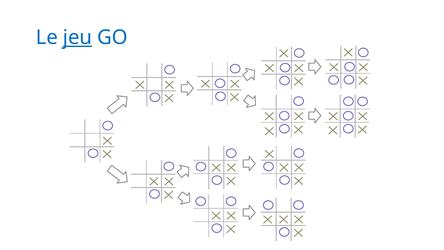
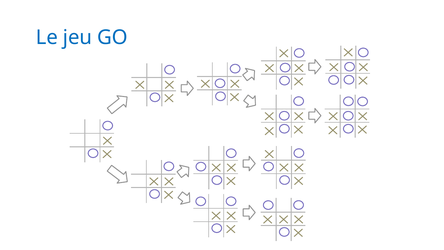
jeu underline: present -> none
